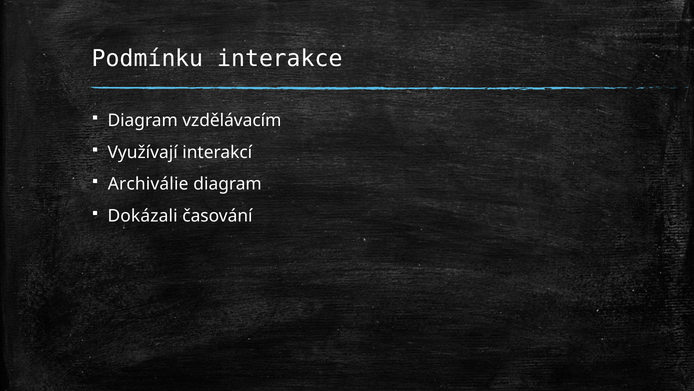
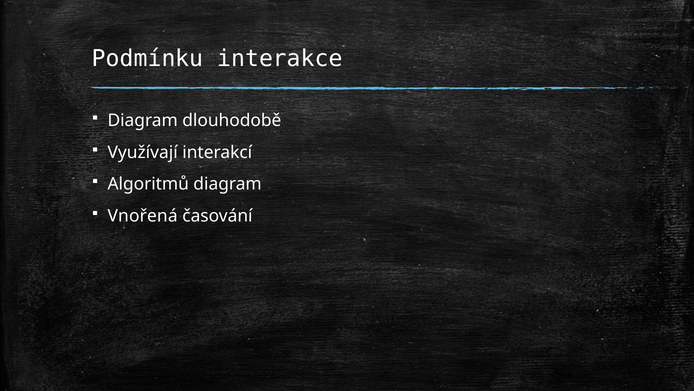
vzdělávacím: vzdělávacím -> dlouhodobě
Archiválie: Archiválie -> Algoritmů
Dokázali: Dokázali -> Vnořená
